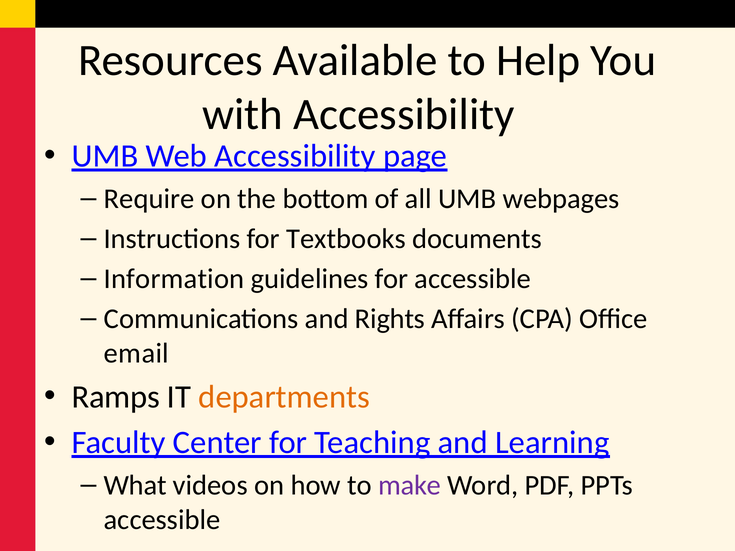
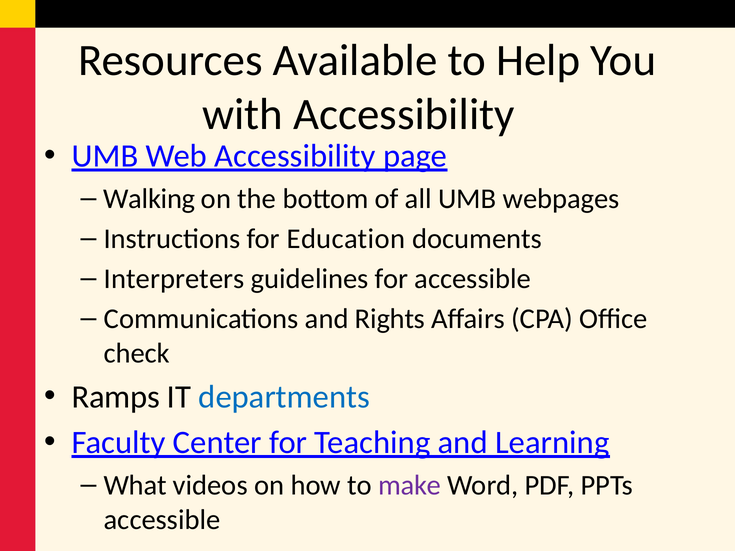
Require: Require -> Walking
Textbooks: Textbooks -> Education
Information: Information -> Interpreters
email: email -> check
departments colour: orange -> blue
